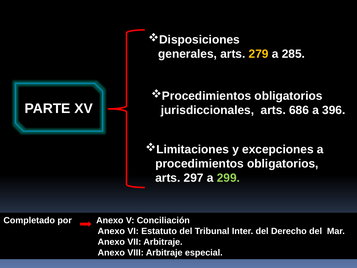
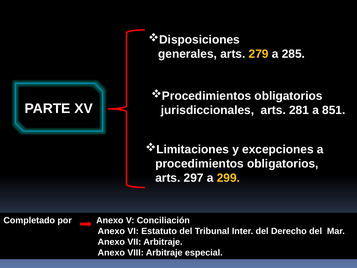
686: 686 -> 281
396: 396 -> 851
299 colour: light green -> yellow
